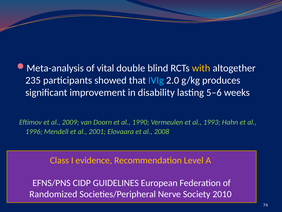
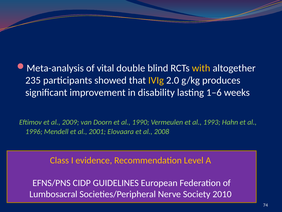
IVIg colour: light blue -> yellow
5–6: 5–6 -> 1–6
Randomized: Randomized -> Lumbosacral
